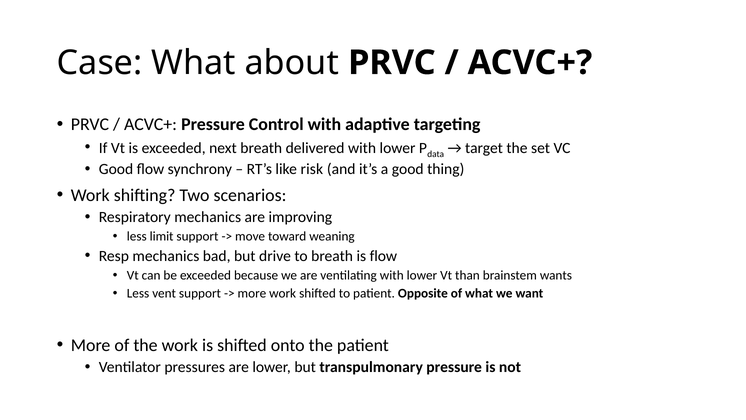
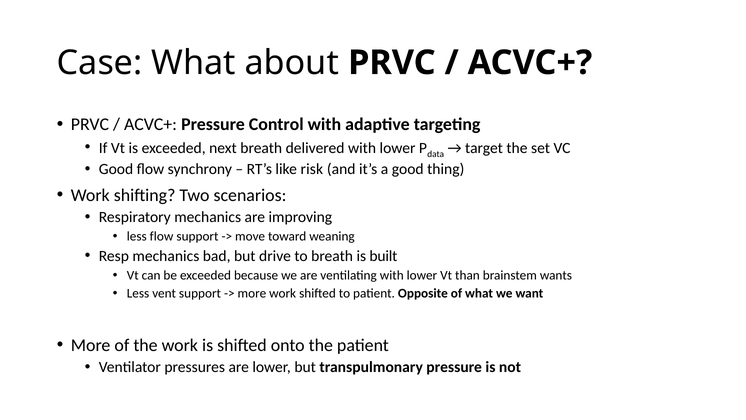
less limit: limit -> flow
is flow: flow -> built
